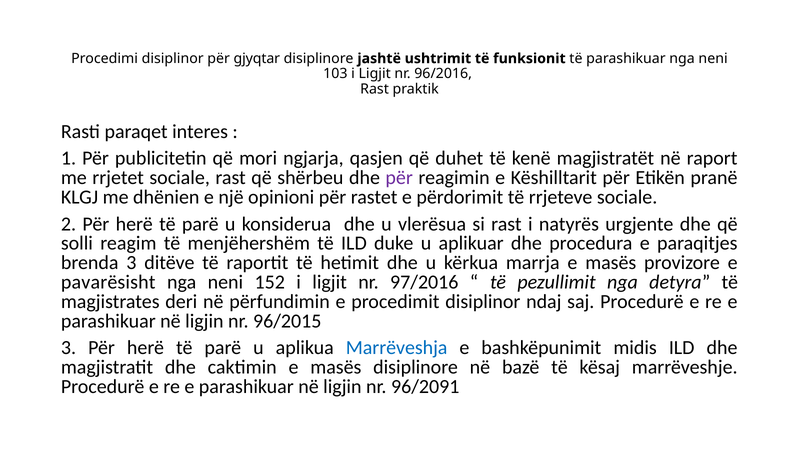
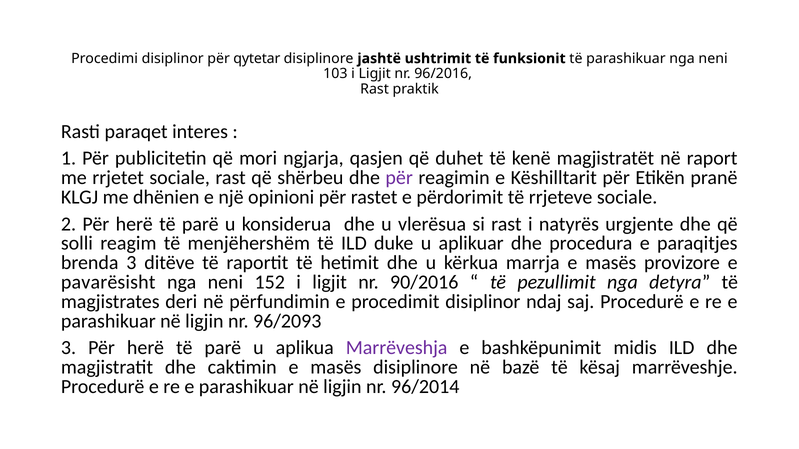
gjyqtar: gjyqtar -> qytetar
97/2016: 97/2016 -> 90/2016
96/2015: 96/2015 -> 96/2093
Marrëveshja colour: blue -> purple
96/2091: 96/2091 -> 96/2014
